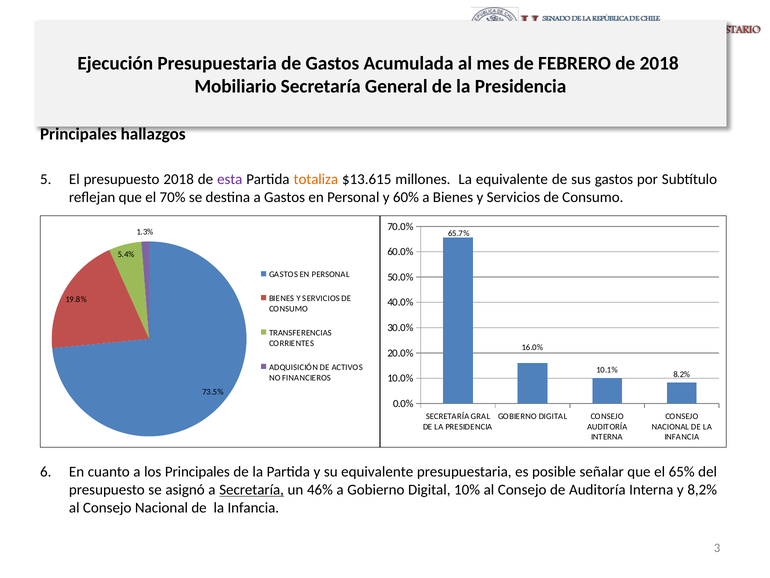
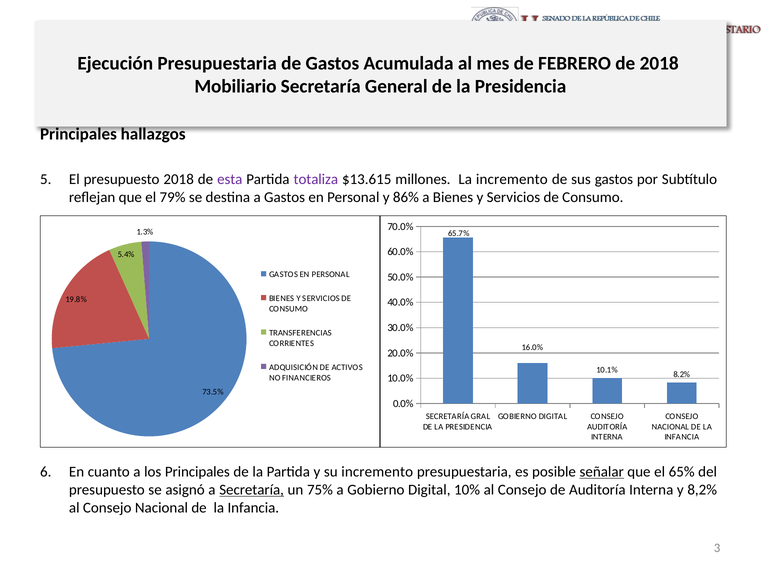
totaliza colour: orange -> purple
La equivalente: equivalente -> incremento
70%: 70% -> 79%
60%: 60% -> 86%
su equivalente: equivalente -> incremento
señalar underline: none -> present
46%: 46% -> 75%
